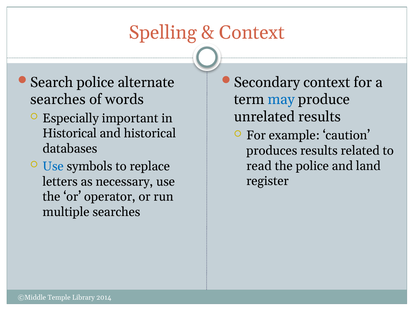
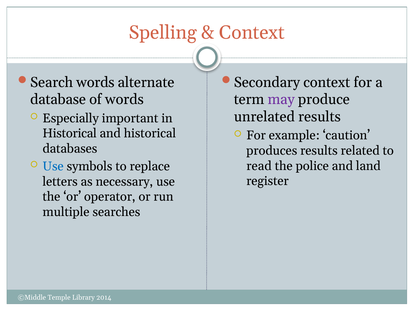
Search police: police -> words
searches at (58, 99): searches -> database
may colour: blue -> purple
